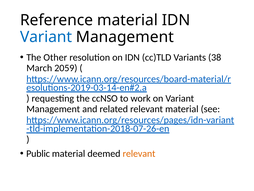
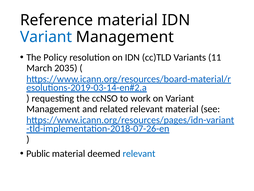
Other: Other -> Policy
38: 38 -> 11
2059: 2059 -> 2035
relevant at (139, 153) colour: orange -> blue
